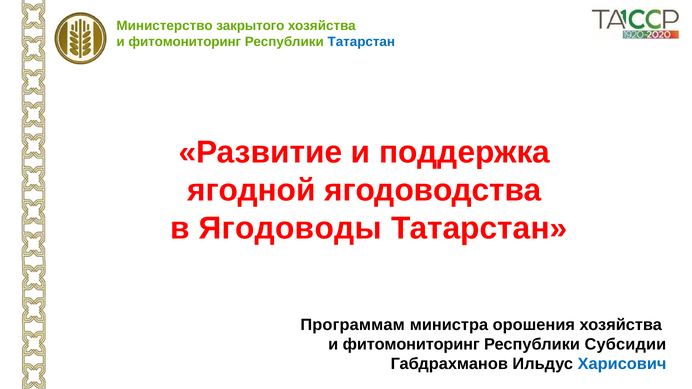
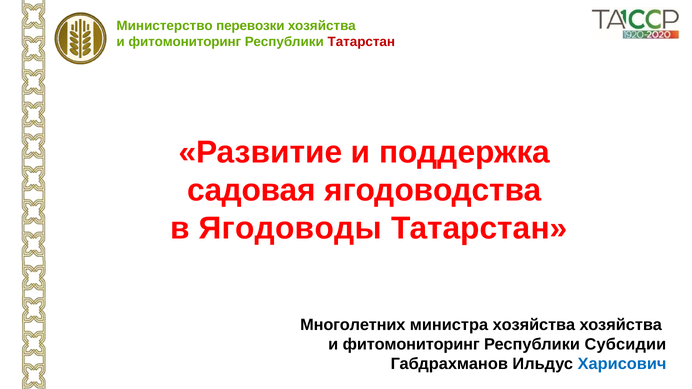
закрытого: закрытого -> перевозки
Татарстан at (361, 42) colour: blue -> red
ягодной: ягодной -> садовая
Программам: Программам -> Многолетних
министра орошения: орошения -> хозяйства
